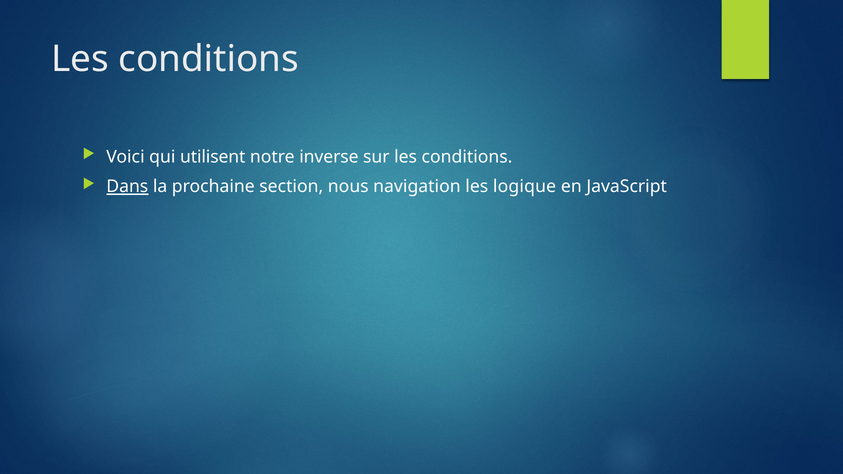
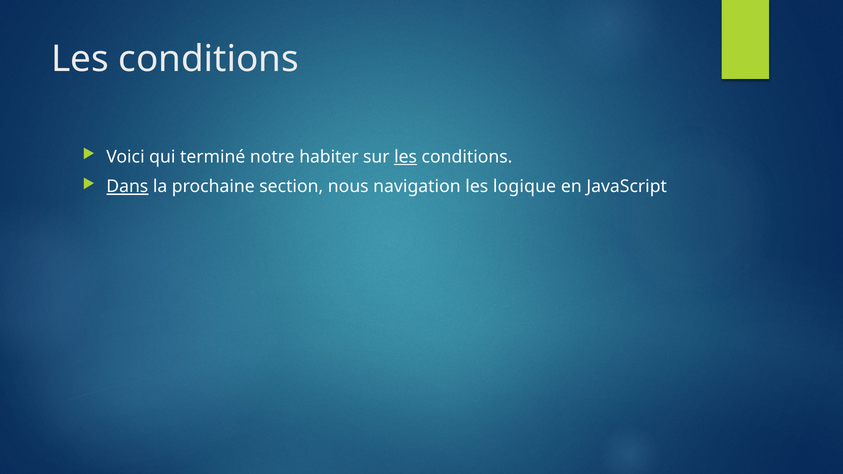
utilisent: utilisent -> terminé
inverse: inverse -> habiter
les at (406, 157) underline: none -> present
